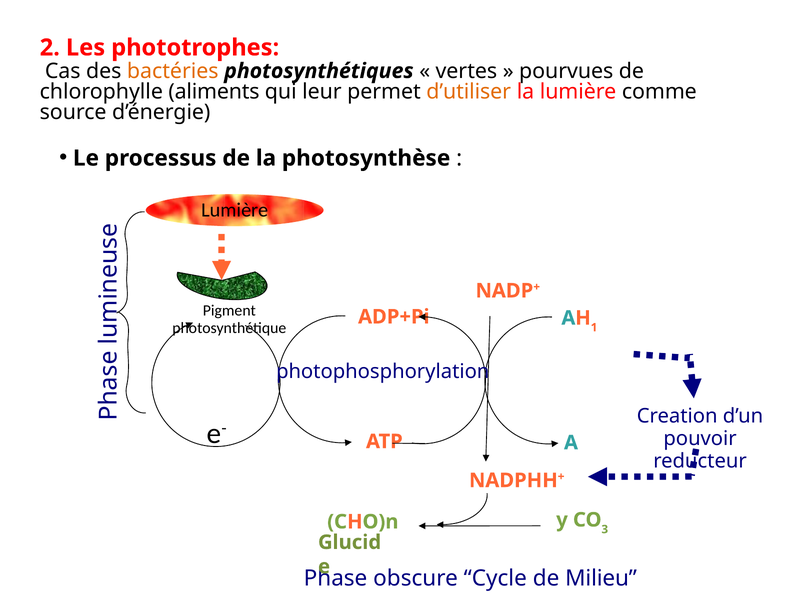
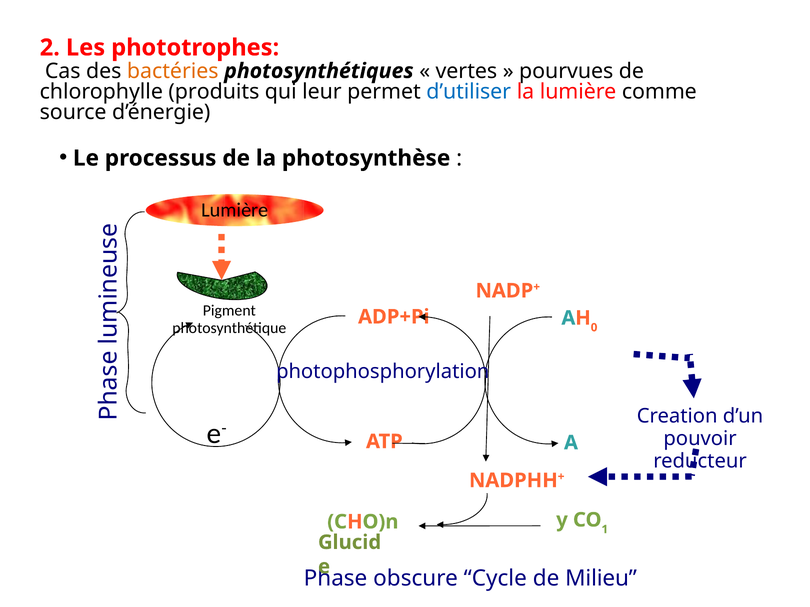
aliments: aliments -> produits
d’utiliser colour: orange -> blue
1: 1 -> 0
3: 3 -> 1
